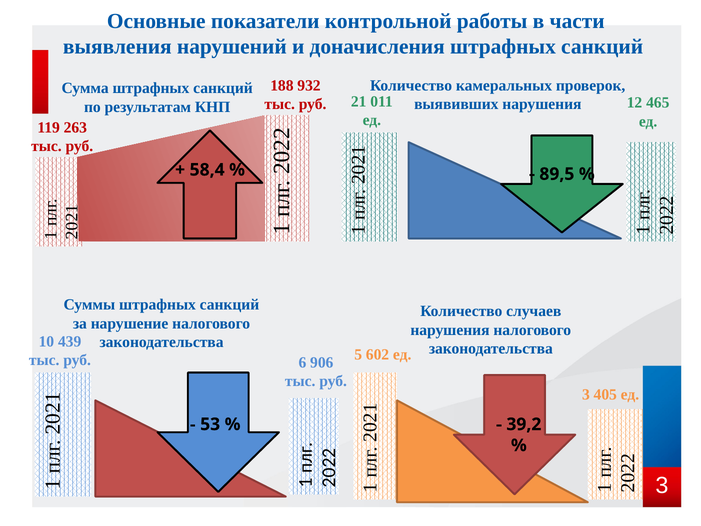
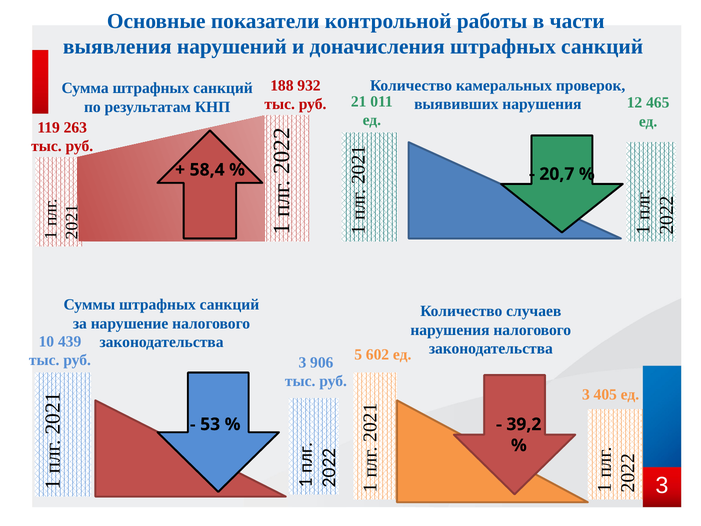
89,5: 89,5 -> 20,7
руб 6: 6 -> 3
